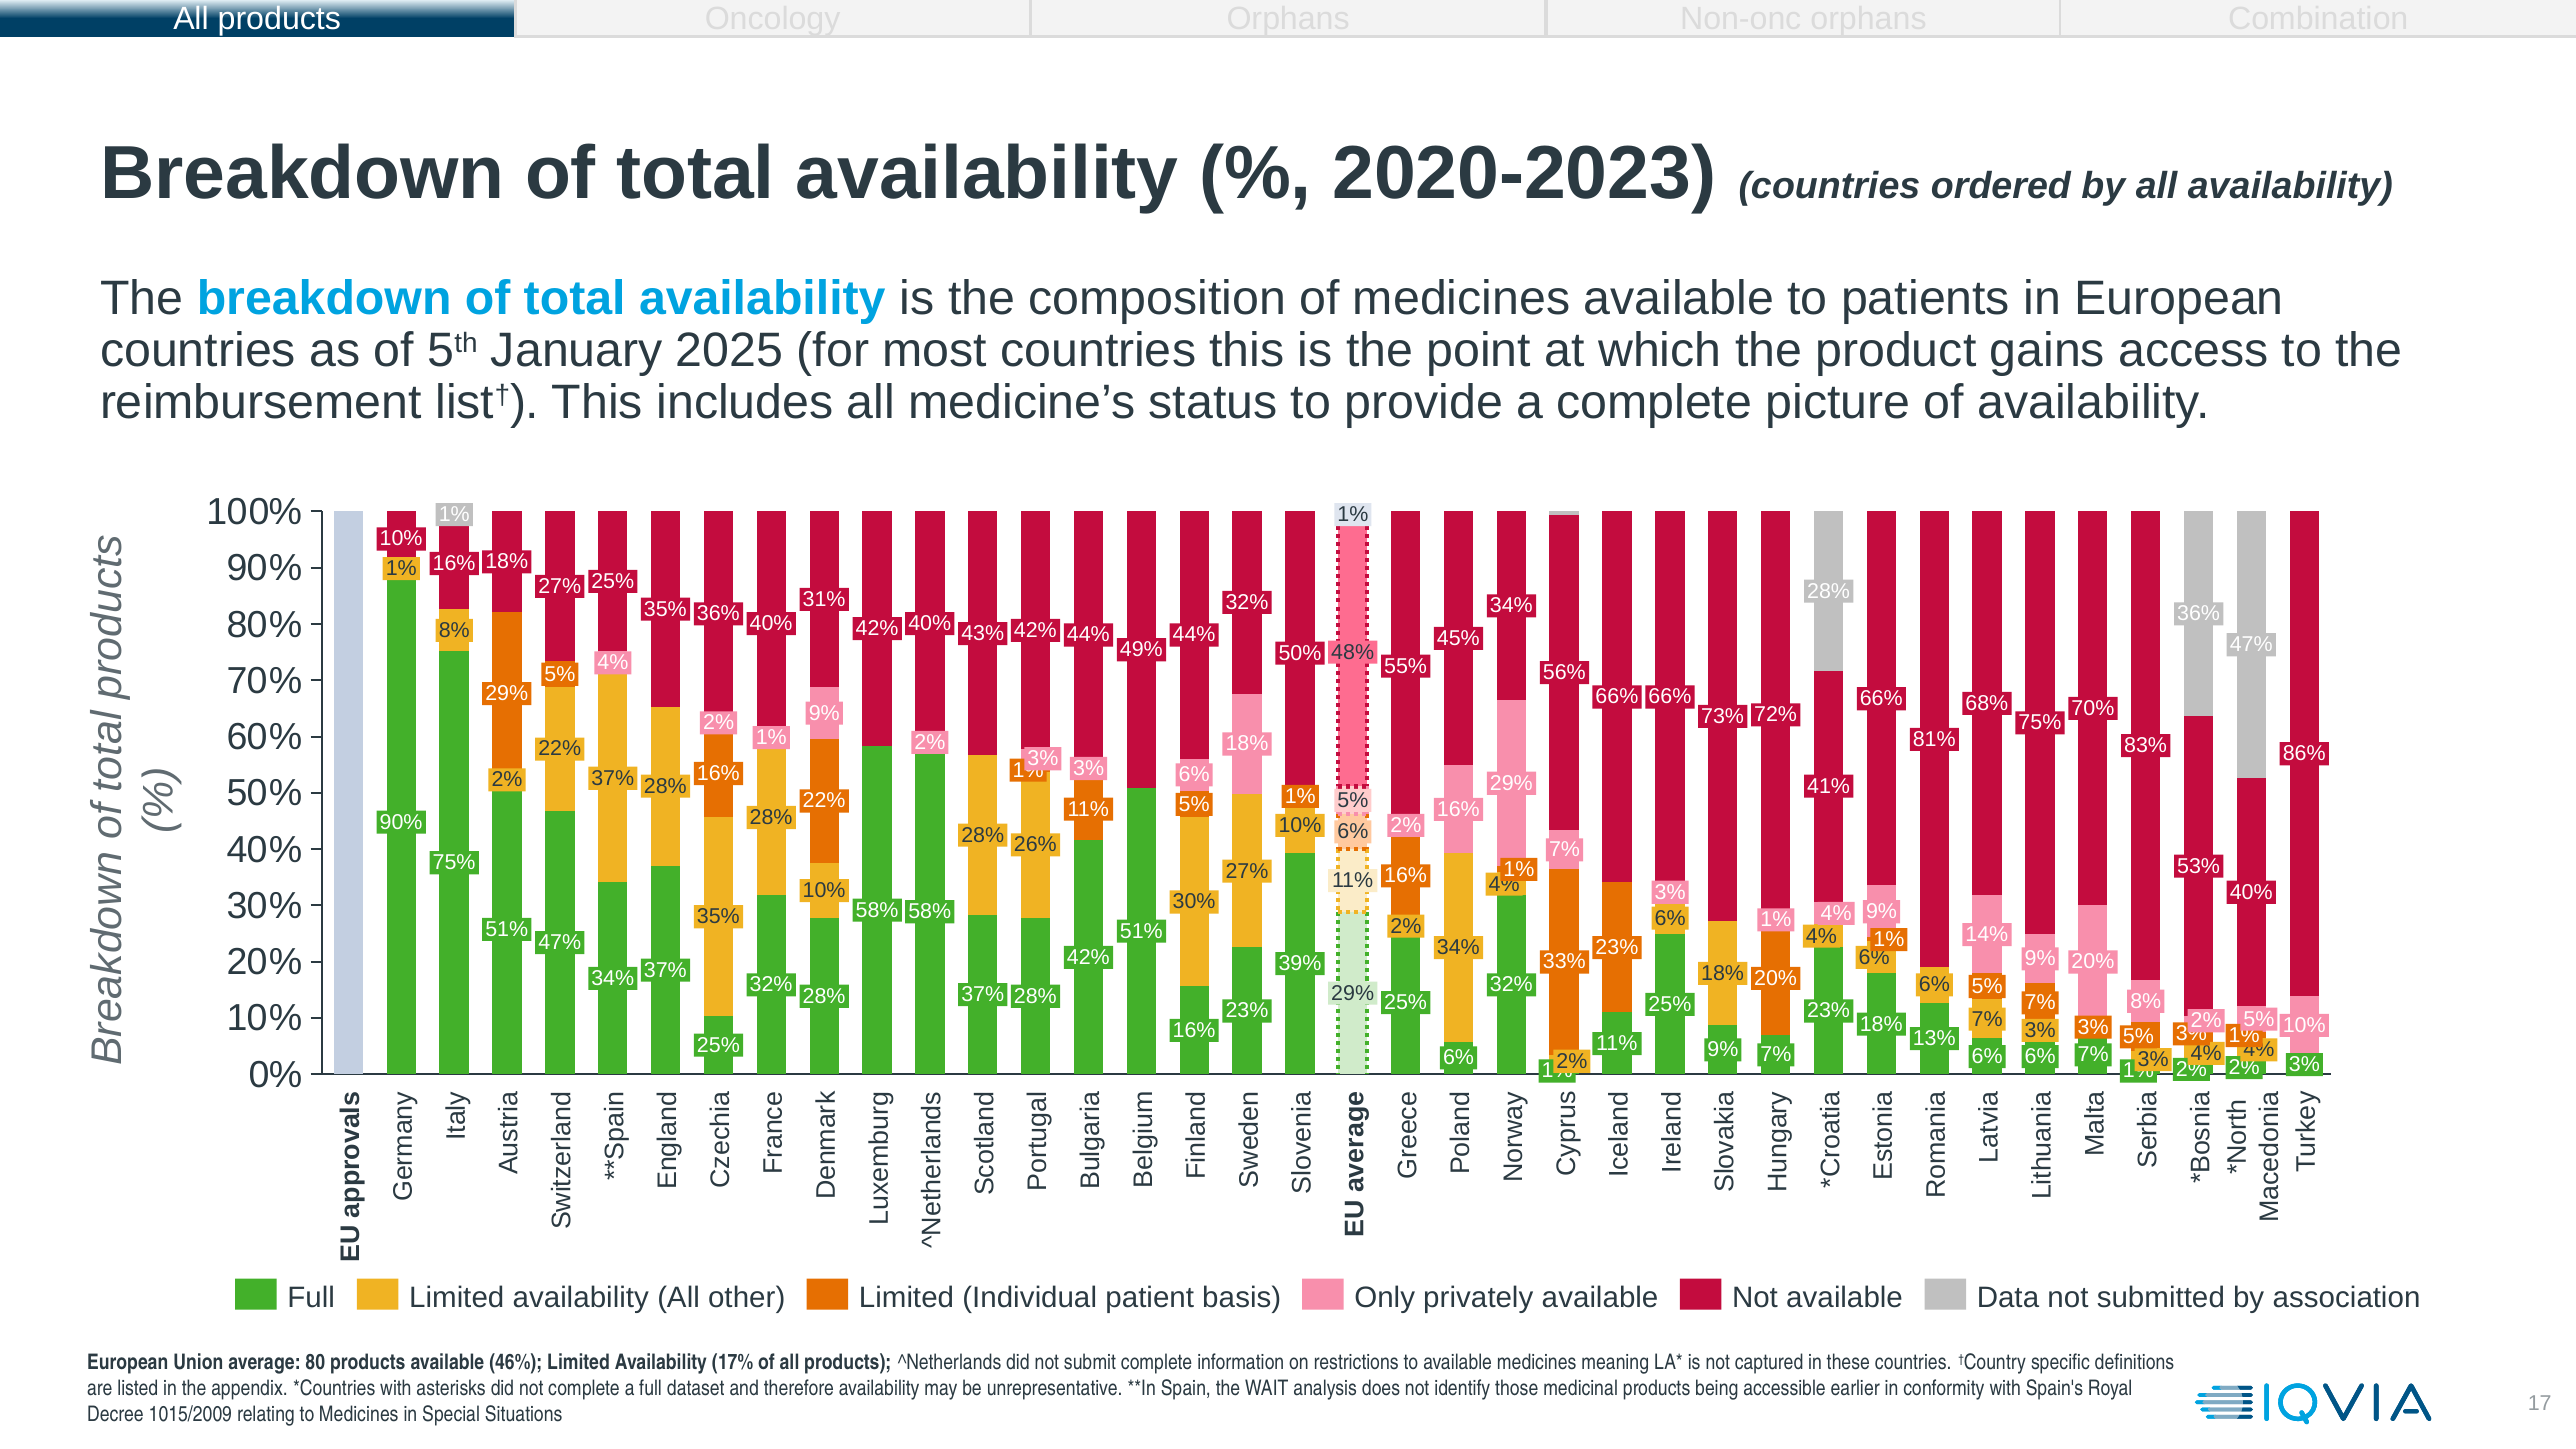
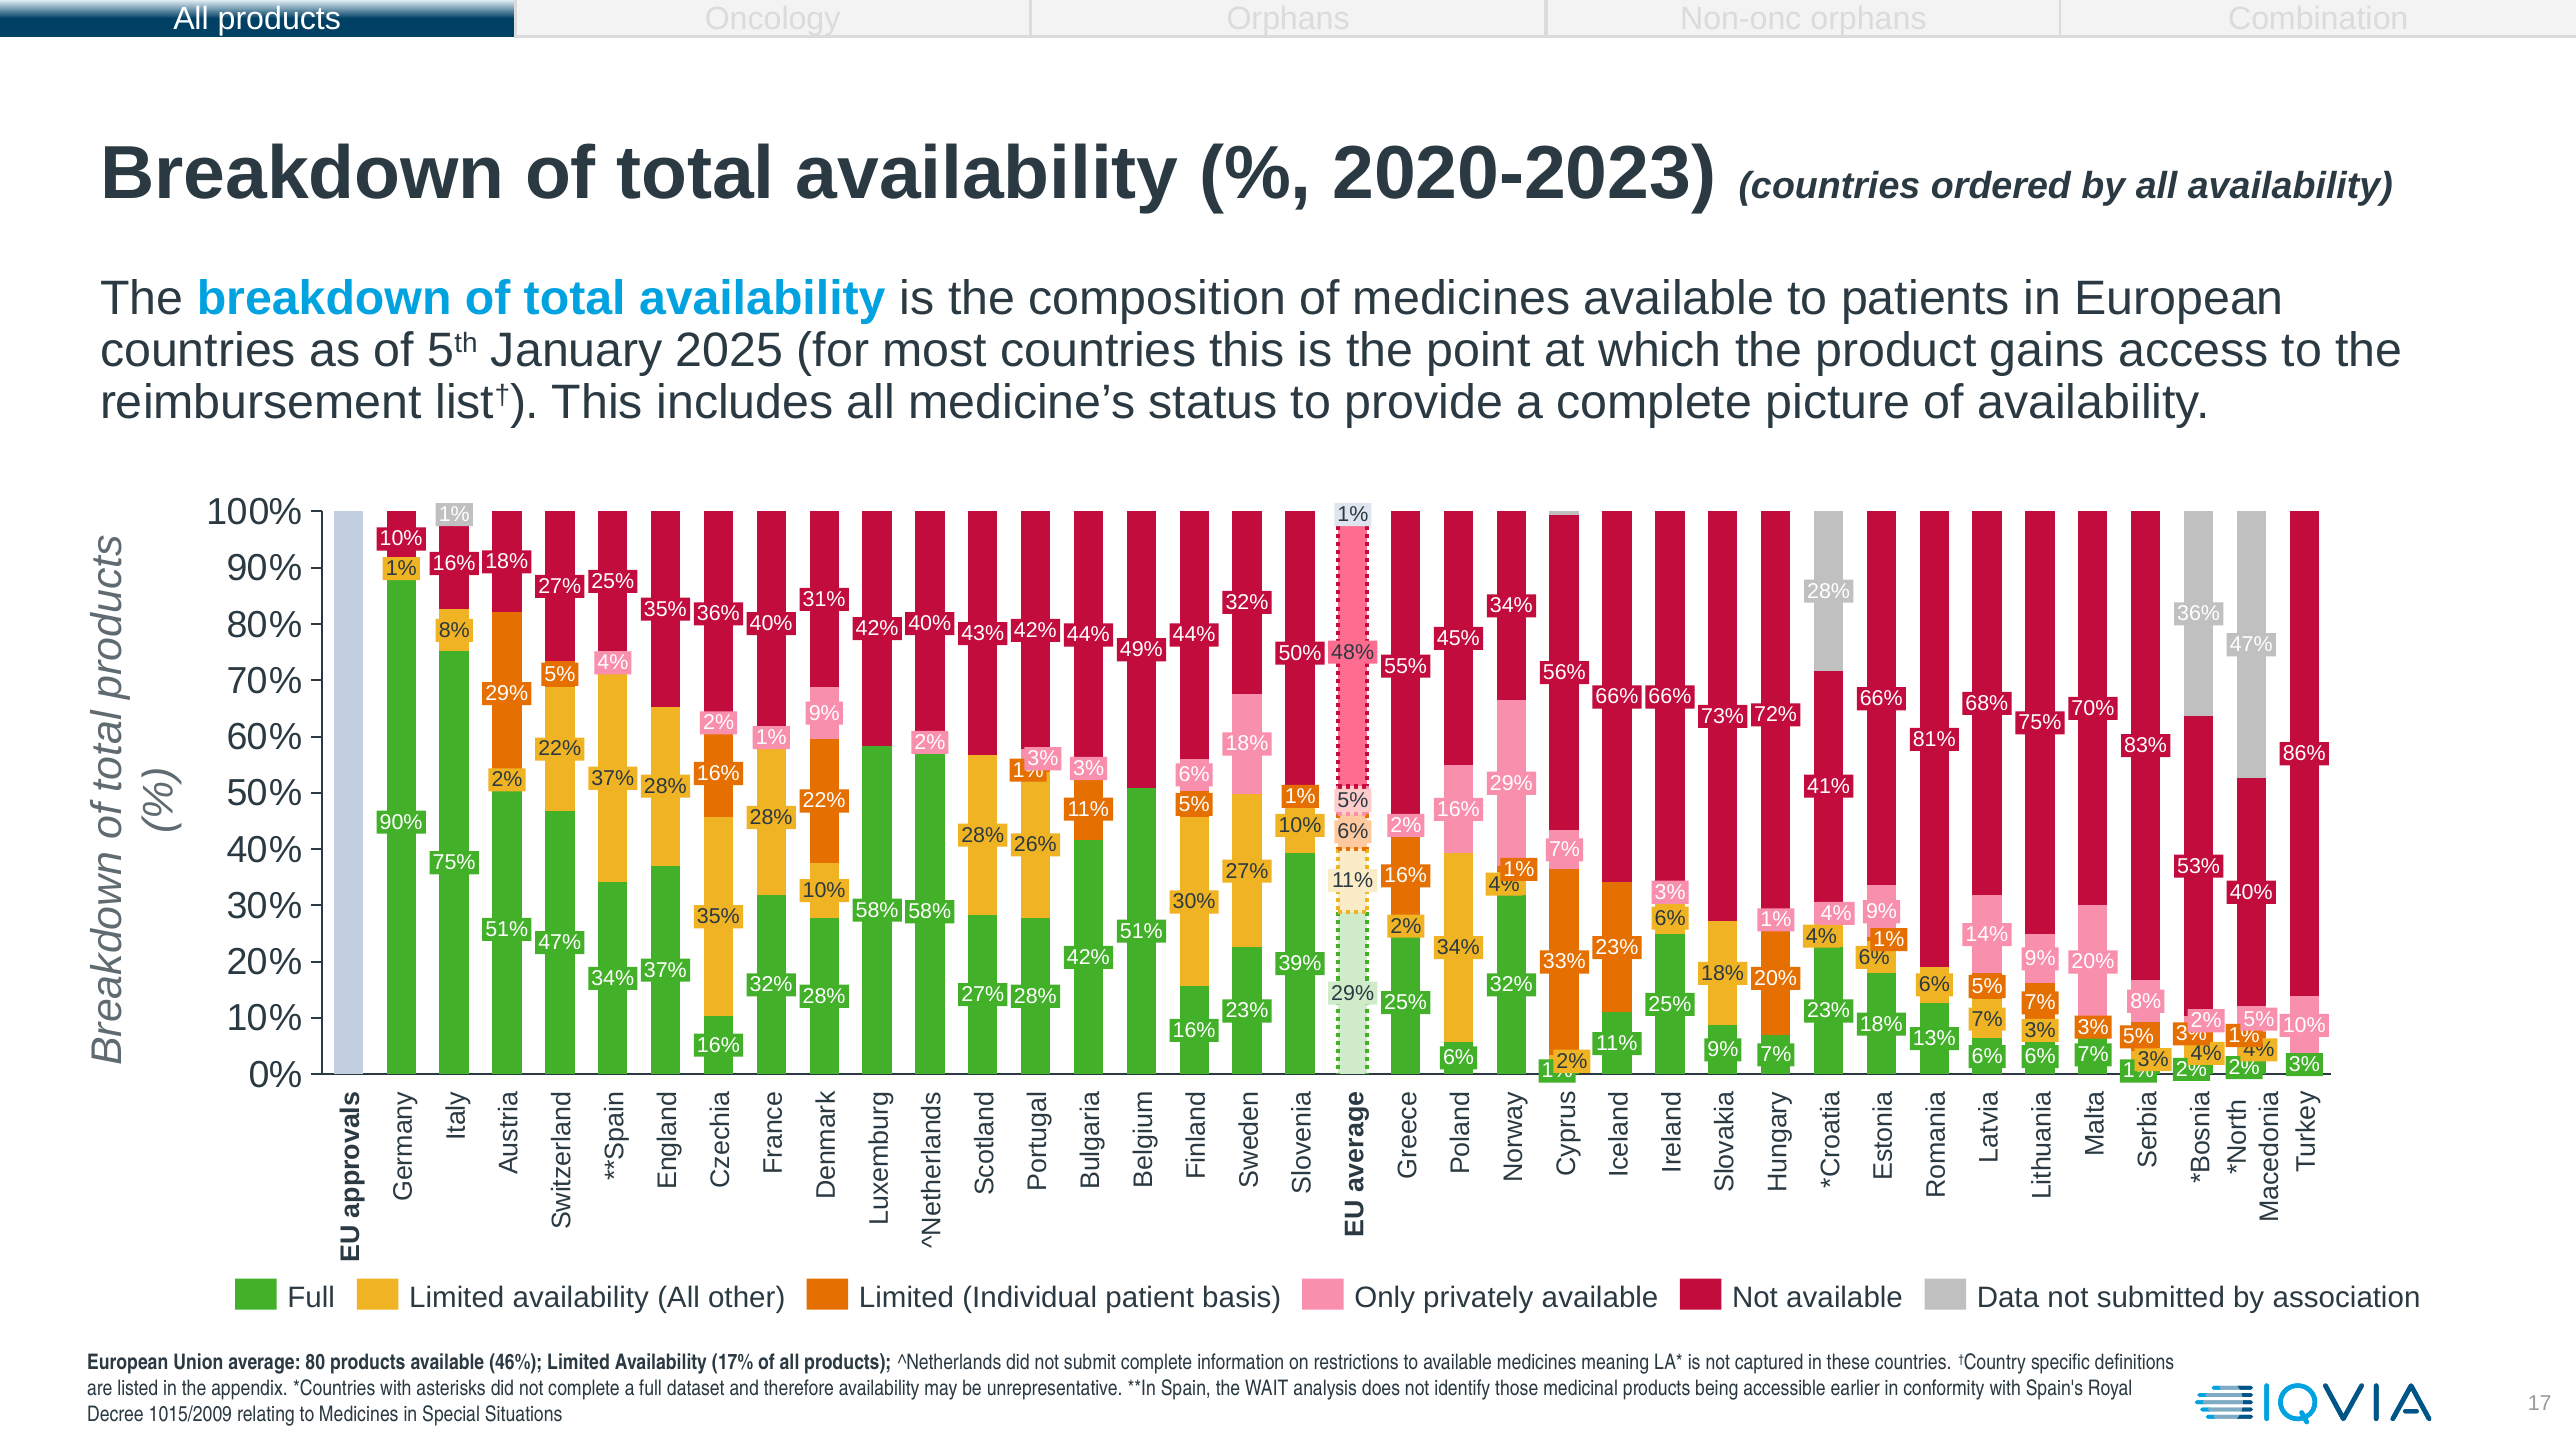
37% at (983, 994): 37% -> 27%
25% at (718, 1045): 25% -> 16%
